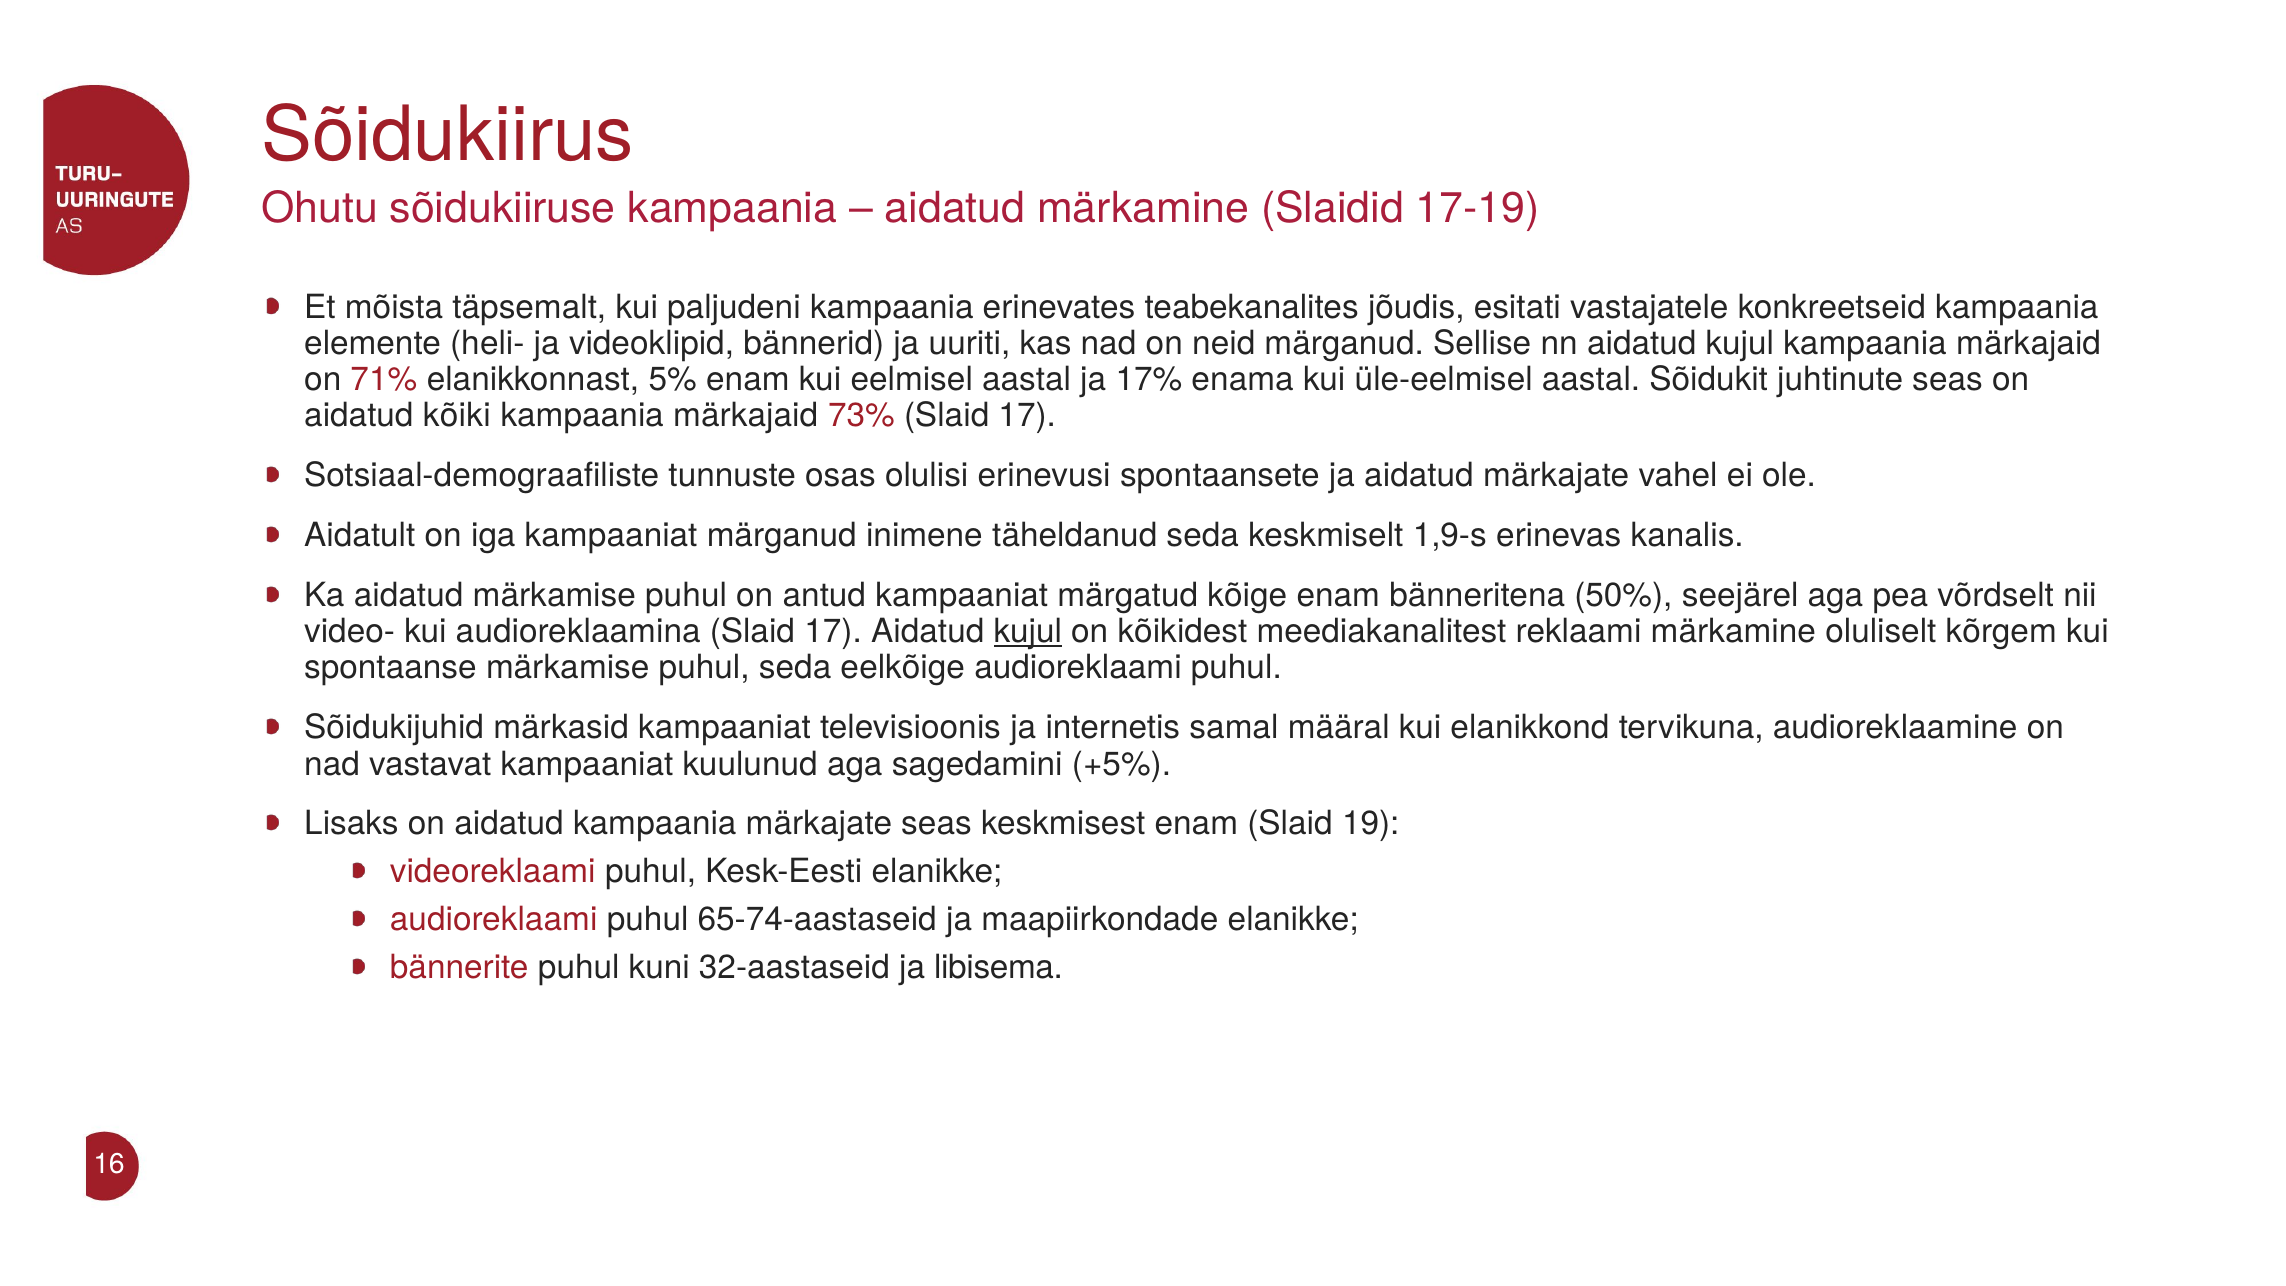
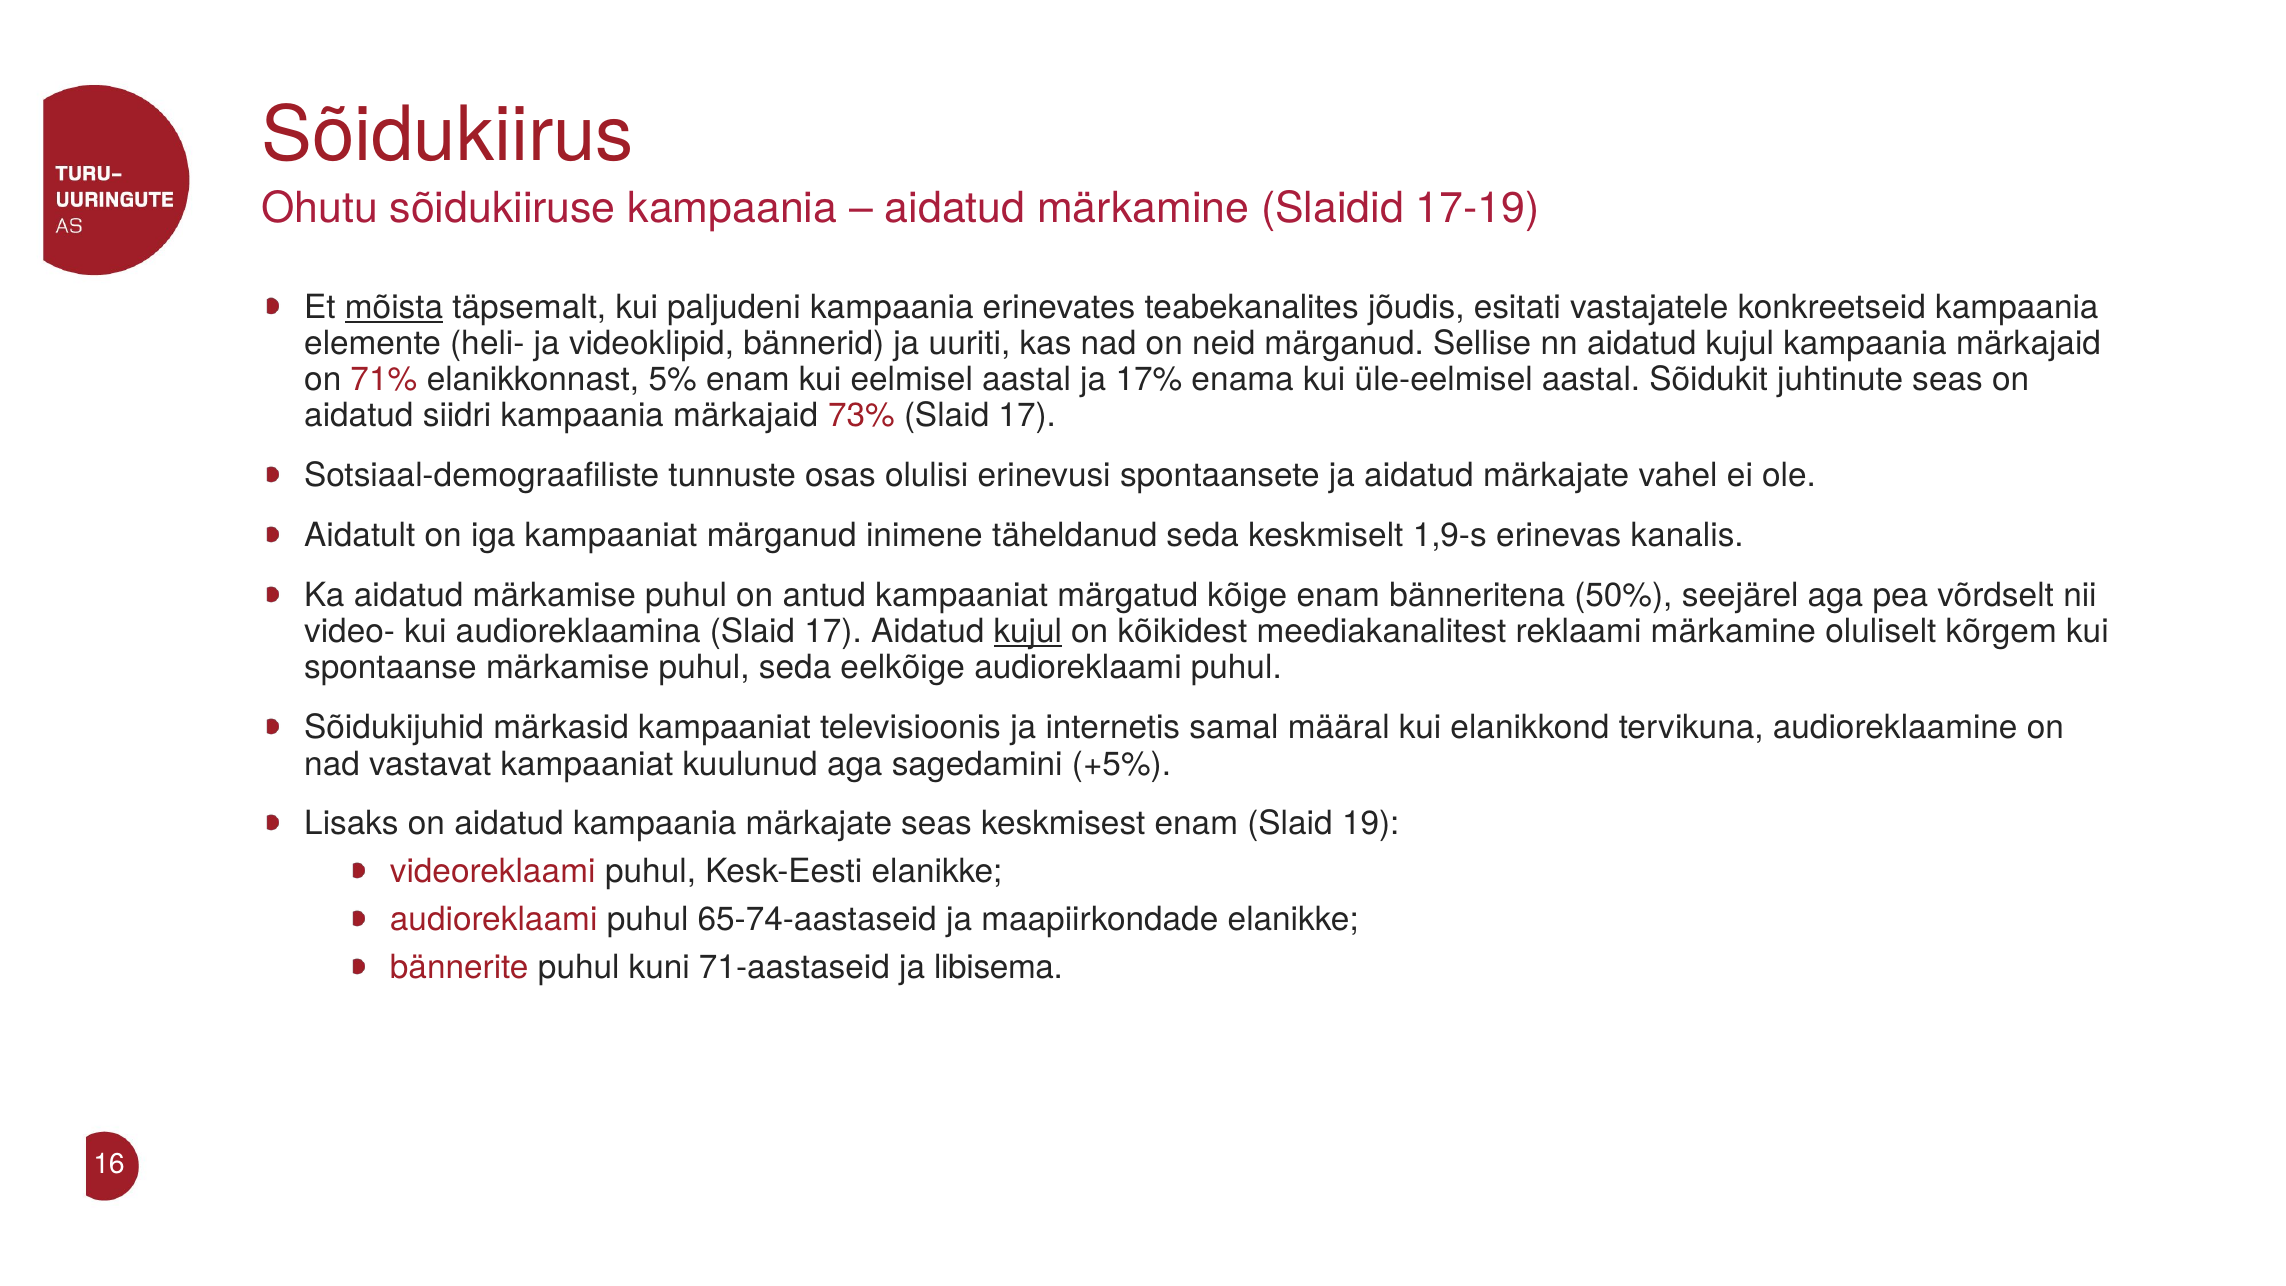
mõista underline: none -> present
kõiki: kõiki -> siidri
32-aastaseid: 32-aastaseid -> 71-aastaseid
